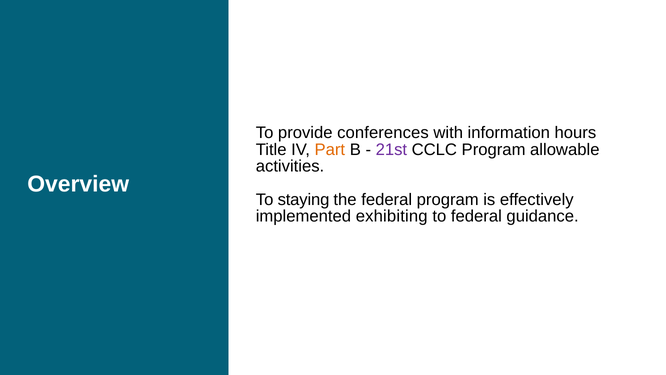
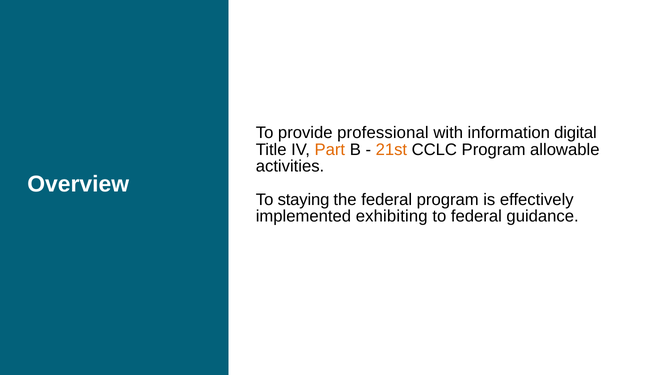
conferences: conferences -> professional
hours: hours -> digital
21st colour: purple -> orange
